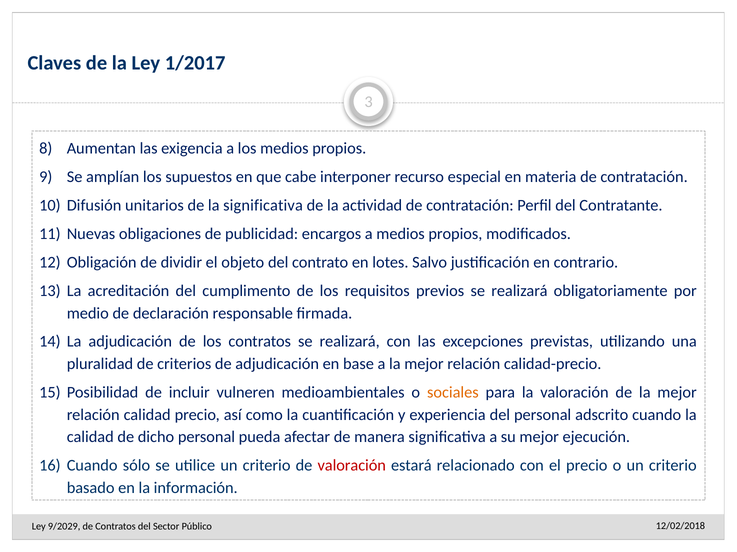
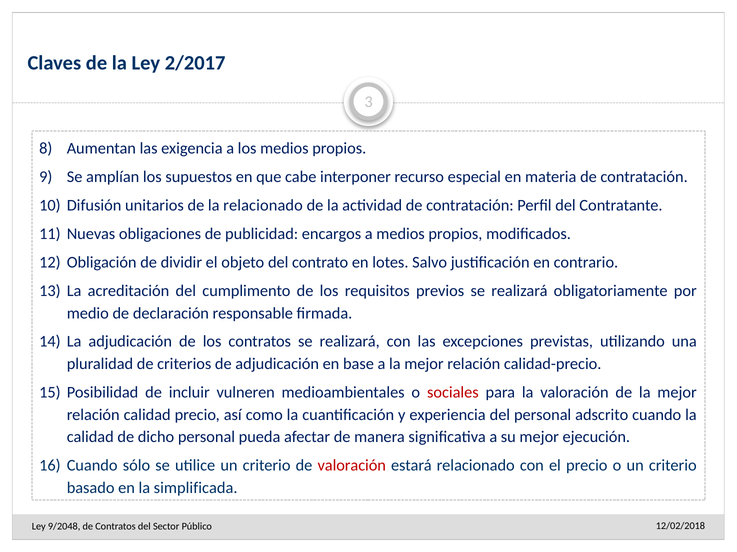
1/2017: 1/2017 -> 2/2017
la significativa: significativa -> relacionado
sociales colour: orange -> red
información: información -> simplificada
9/2029: 9/2029 -> 9/2048
